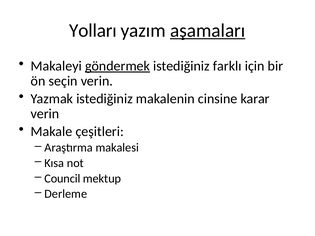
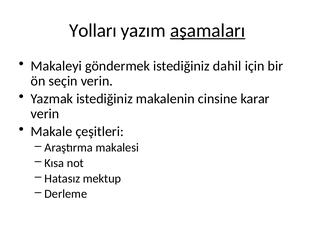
göndermek underline: present -> none
farklı: farklı -> dahil
Council: Council -> Hatasız
